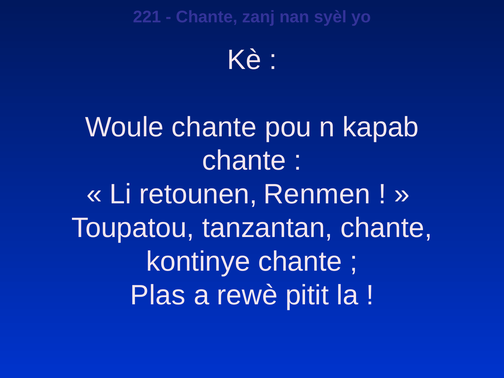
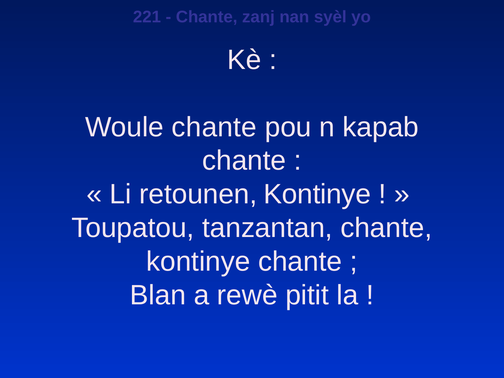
retounen Renmen: Renmen -> Kontinye
Plas: Plas -> Blan
